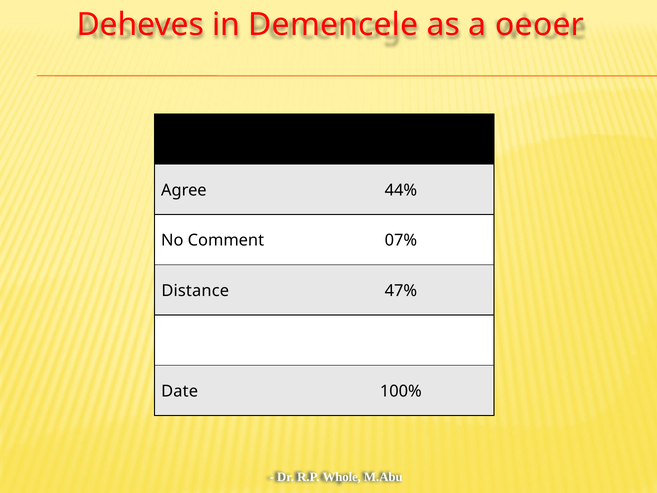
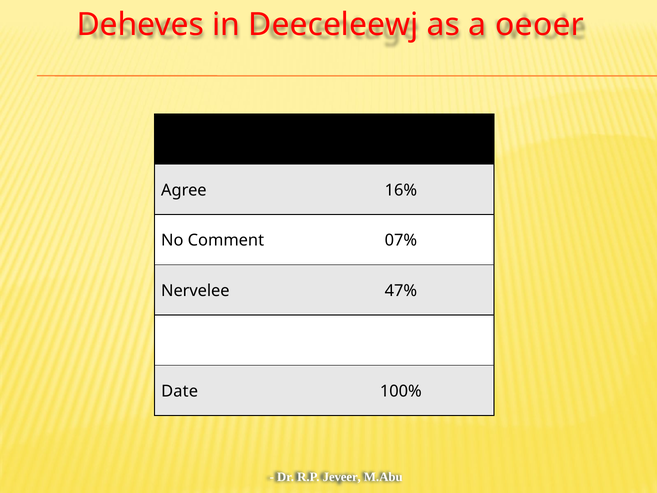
Demencele: Demencele -> Deeceleewj
44%: 44% -> 16%
Distance: Distance -> Nervelee
Whole: Whole -> Jeveer
